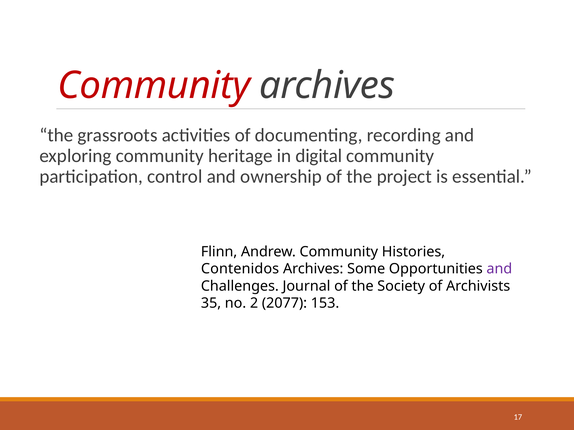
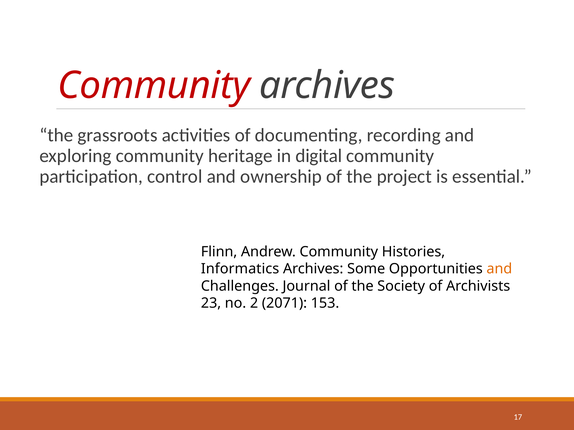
Contenidos: Contenidos -> Informatics
and at (499, 269) colour: purple -> orange
35: 35 -> 23
2077: 2077 -> 2071
